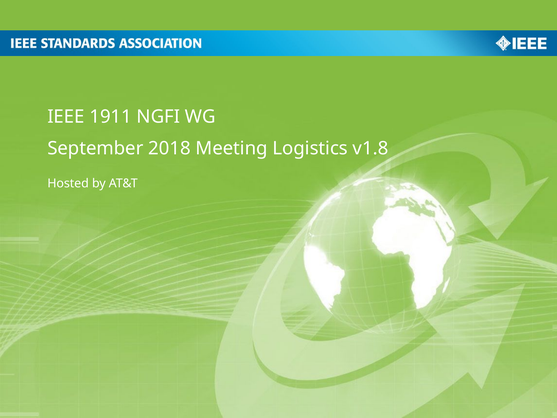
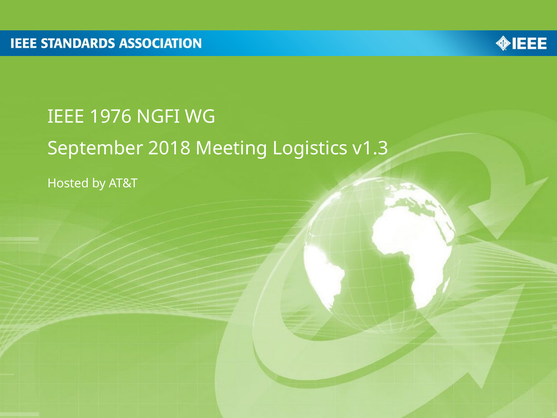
1911: 1911 -> 1976
v1.8: v1.8 -> v1.3
